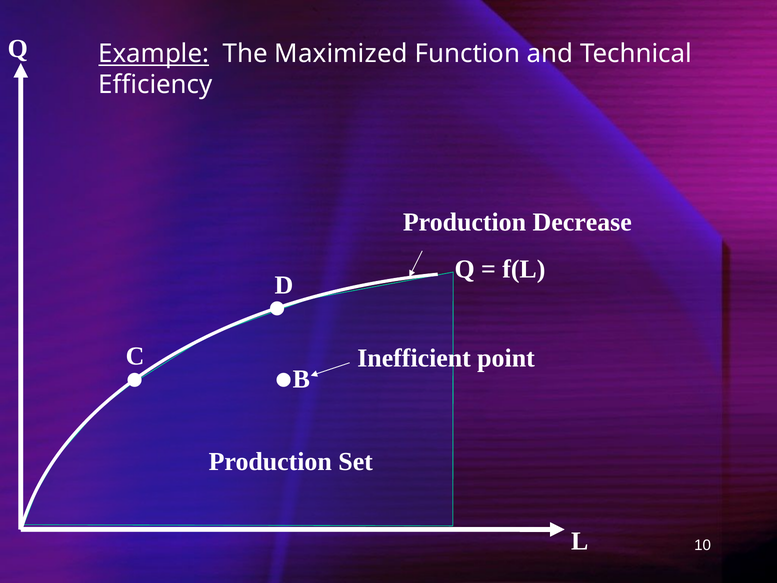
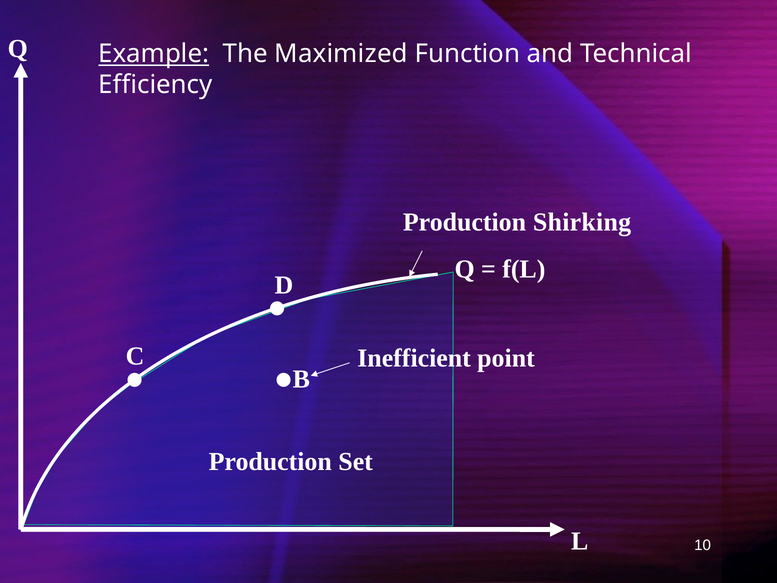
Decrease: Decrease -> Shirking
